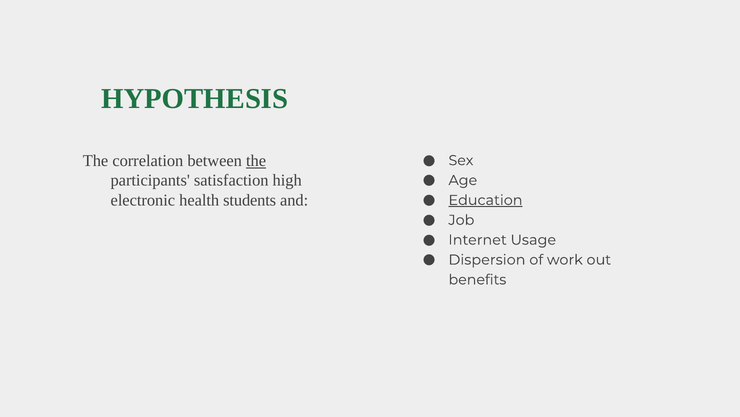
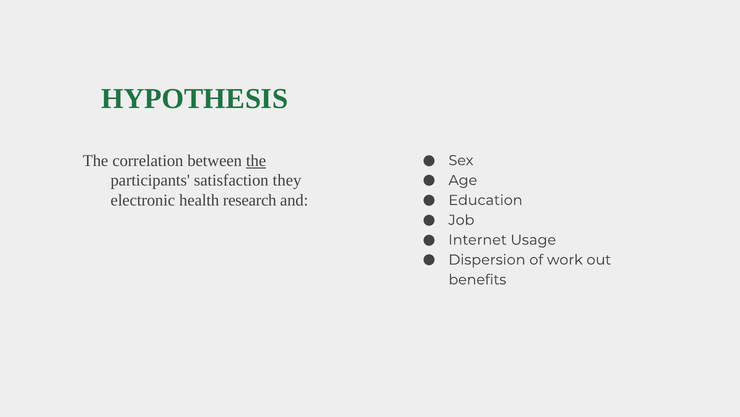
high: high -> they
students: students -> research
Education underline: present -> none
